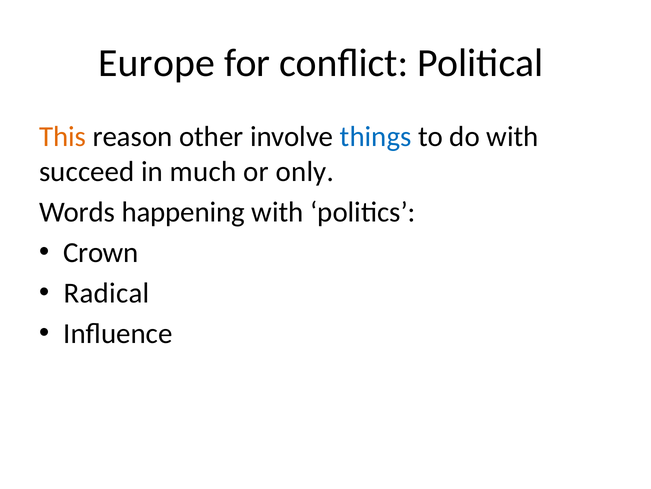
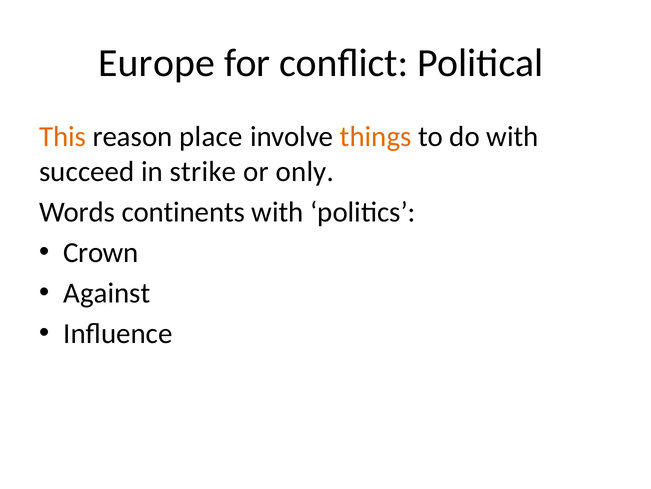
other: other -> place
things colour: blue -> orange
much: much -> strike
happening: happening -> continents
Radical: Radical -> Against
